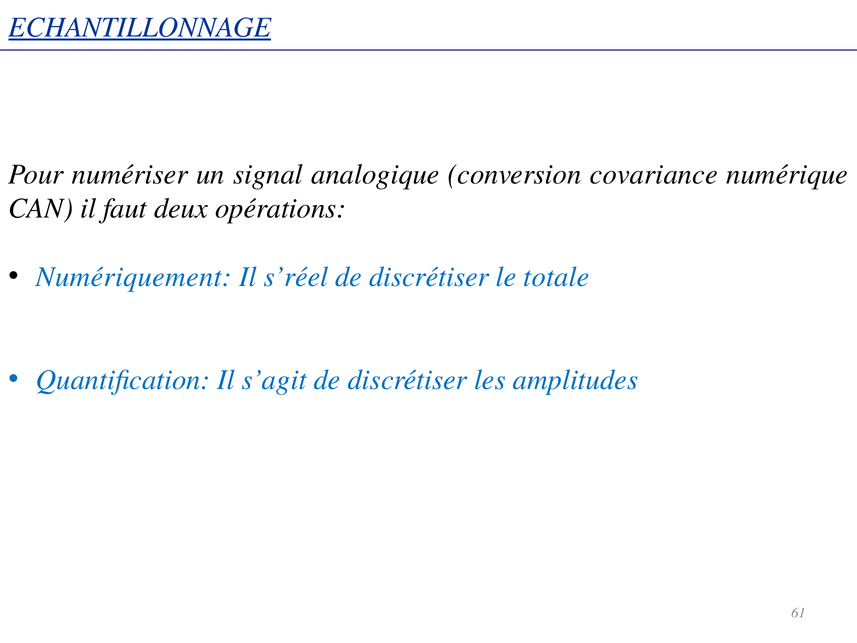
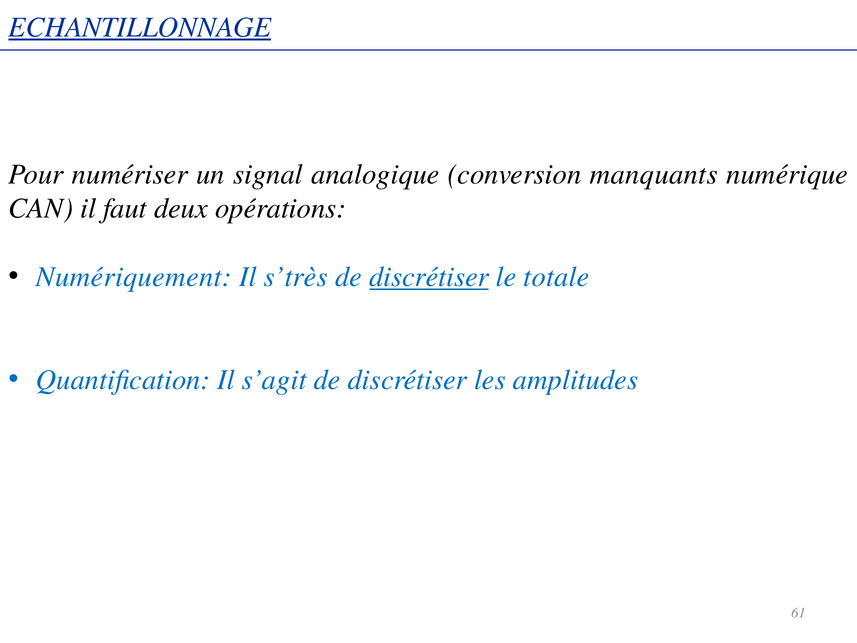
covariance: covariance -> manquants
s’réel: s’réel -> s’très
discrétiser at (429, 277) underline: none -> present
